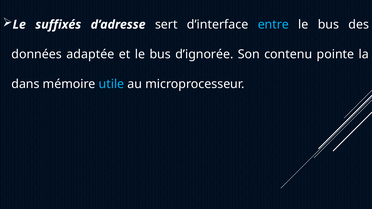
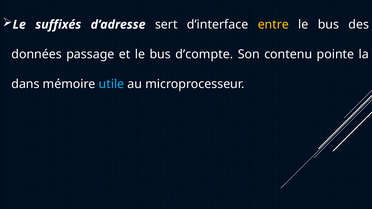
entre colour: light blue -> yellow
adaptée: adaptée -> passage
d’ignorée: d’ignorée -> d’compte
